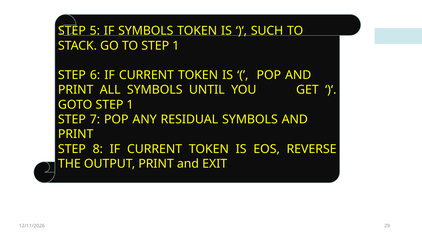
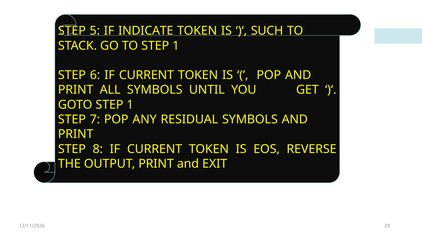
IF SYMBOLS: SYMBOLS -> INDICATE
